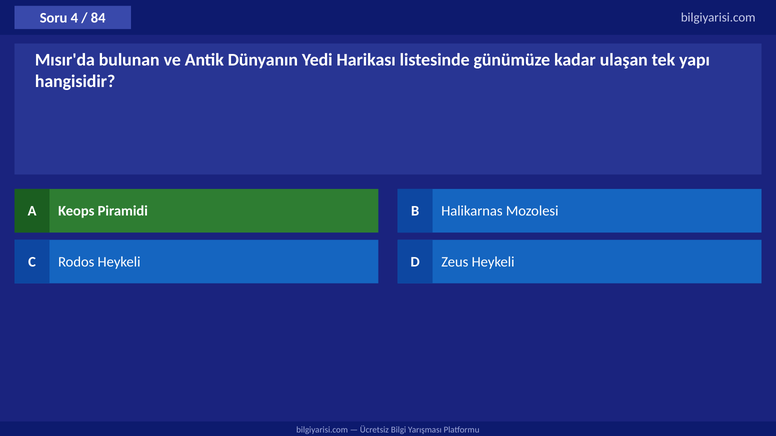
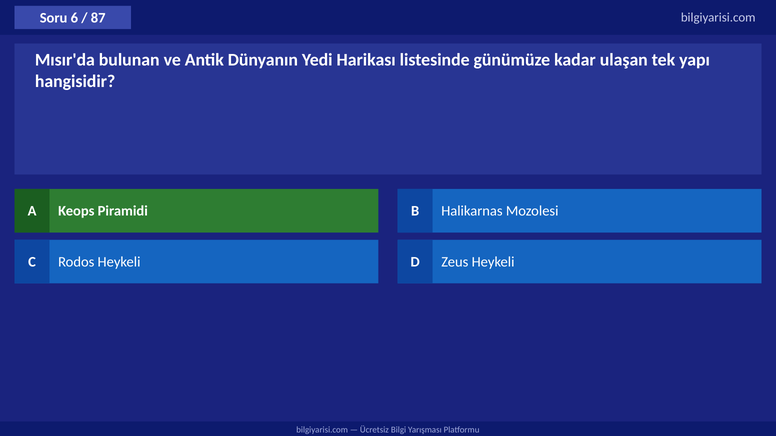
4: 4 -> 6
84: 84 -> 87
